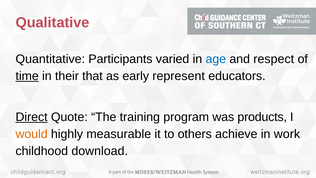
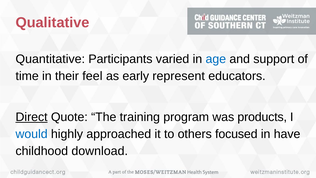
respect: respect -> support
time underline: present -> none
that: that -> feel
would colour: orange -> blue
measurable: measurable -> approached
achieve: achieve -> focused
work: work -> have
